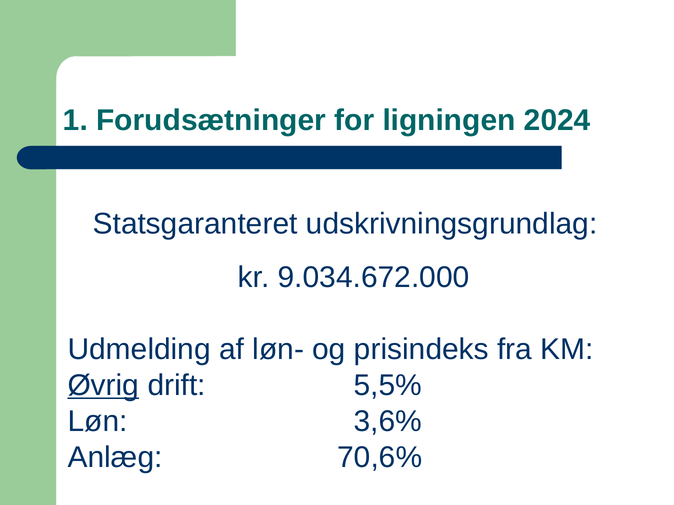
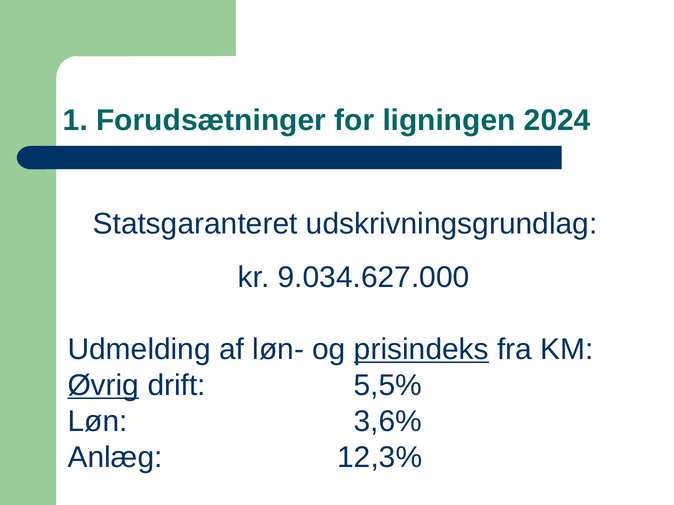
9.034.672.000: 9.034.672.000 -> 9.034.627.000
prisindeks underline: none -> present
70,6%: 70,6% -> 12,3%
